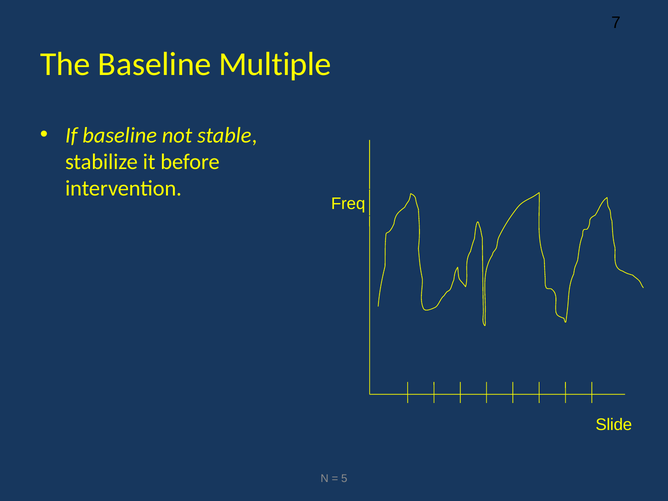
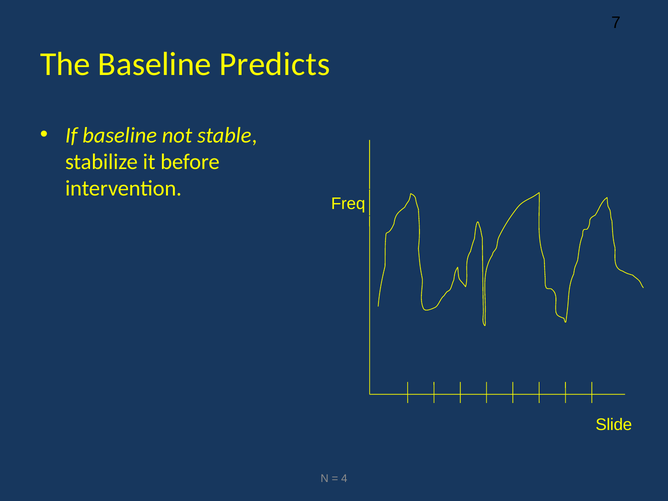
Multiple: Multiple -> Predicts
5: 5 -> 4
